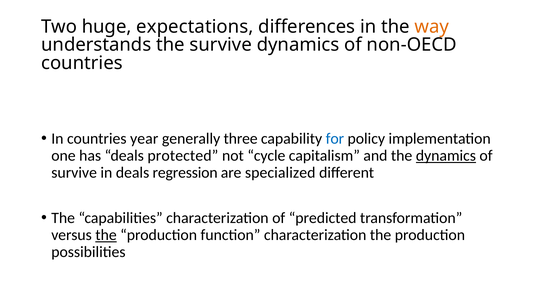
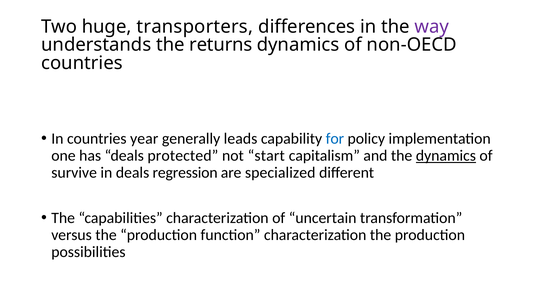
expectations: expectations -> transporters
way colour: orange -> purple
the survive: survive -> returns
three: three -> leads
cycle: cycle -> start
predicted: predicted -> uncertain
the at (106, 235) underline: present -> none
